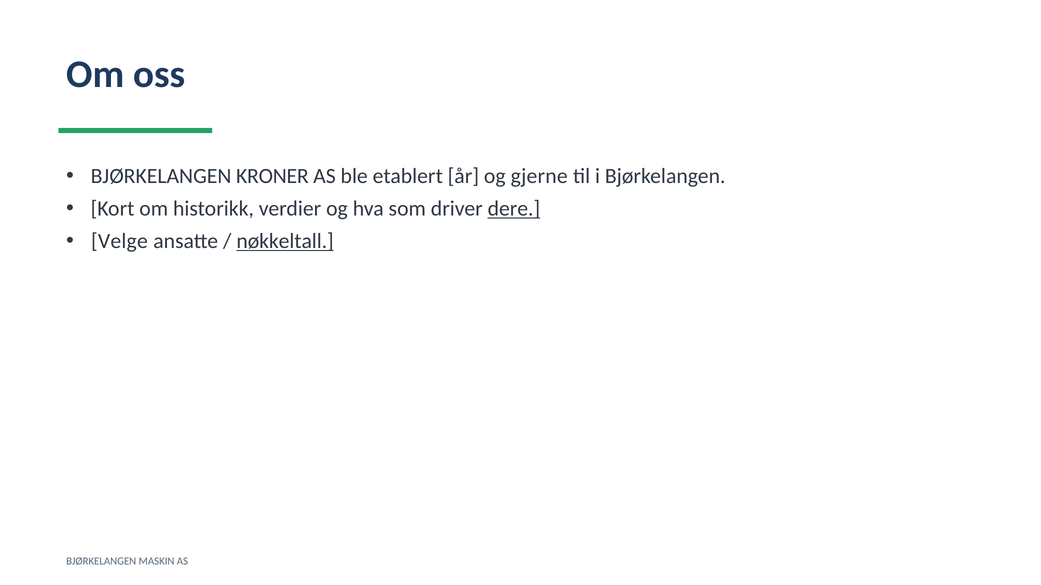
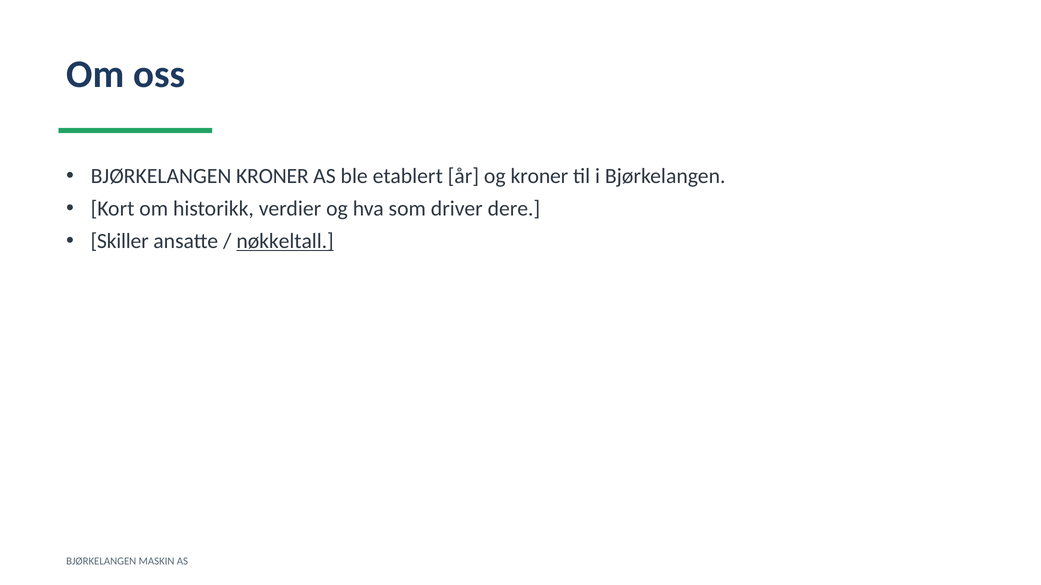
og gjerne: gjerne -> kroner
dere underline: present -> none
Velge: Velge -> Skiller
